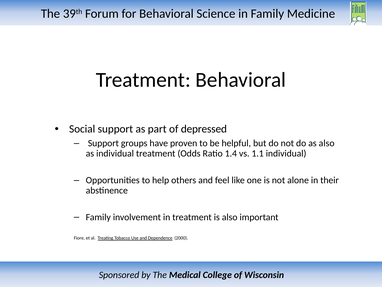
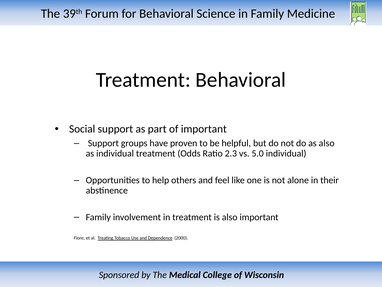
of depressed: depressed -> important
1.4: 1.4 -> 2.3
1.1: 1.1 -> 5.0
